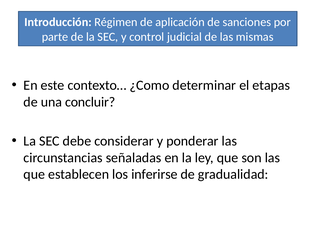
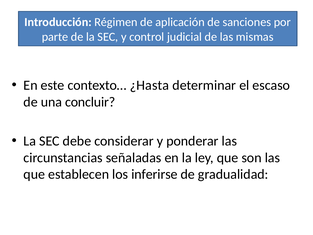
¿Como: ¿Como -> ¿Hasta
etapas: etapas -> escaso
